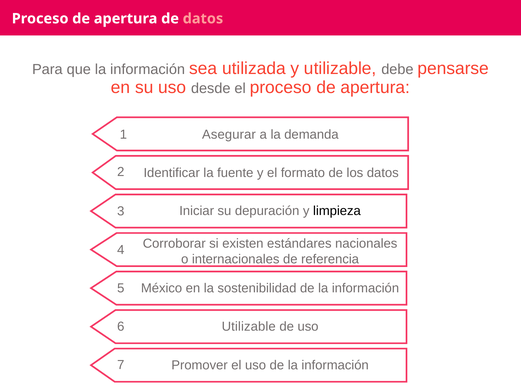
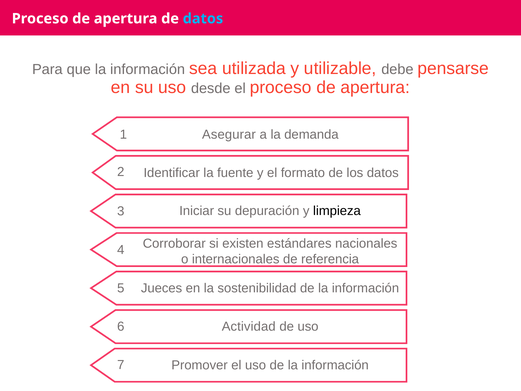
datos at (203, 19) colour: pink -> light blue
México: México -> Jueces
6 Utilizable: Utilizable -> Actividad
